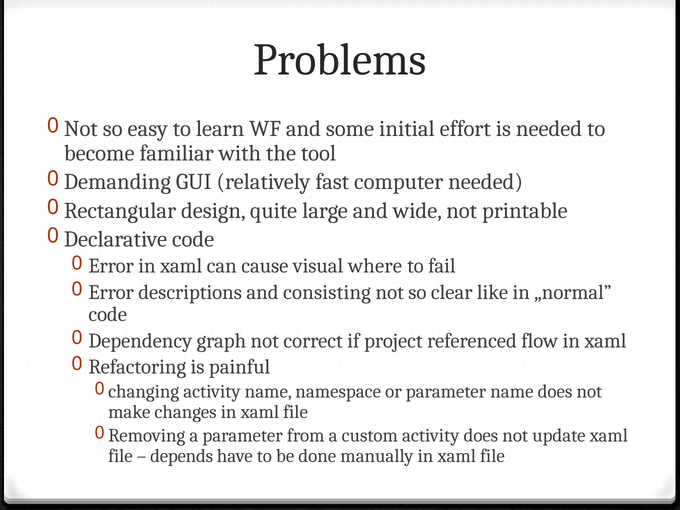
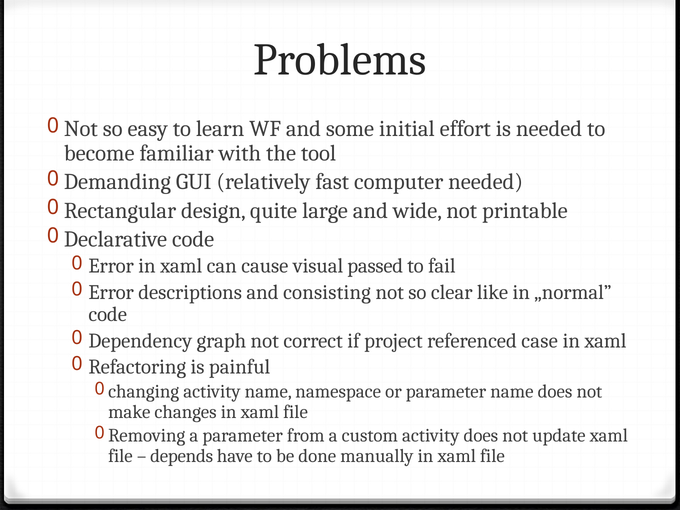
where: where -> passed
flow: flow -> case
